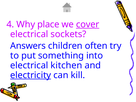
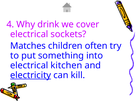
place: place -> drink
cover underline: present -> none
Answers: Answers -> Matches
